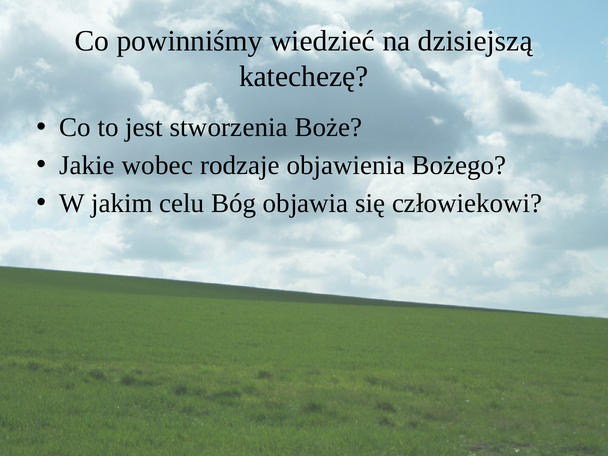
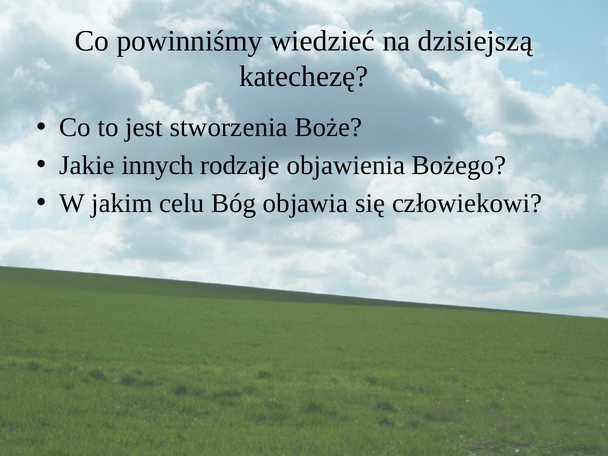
wobec: wobec -> innych
